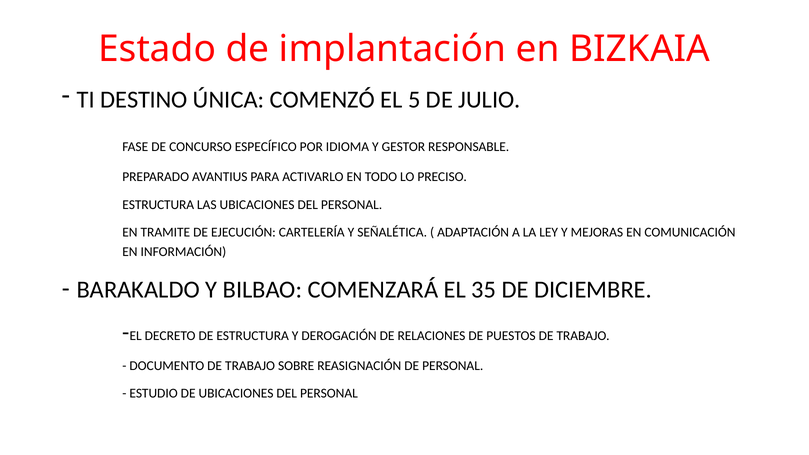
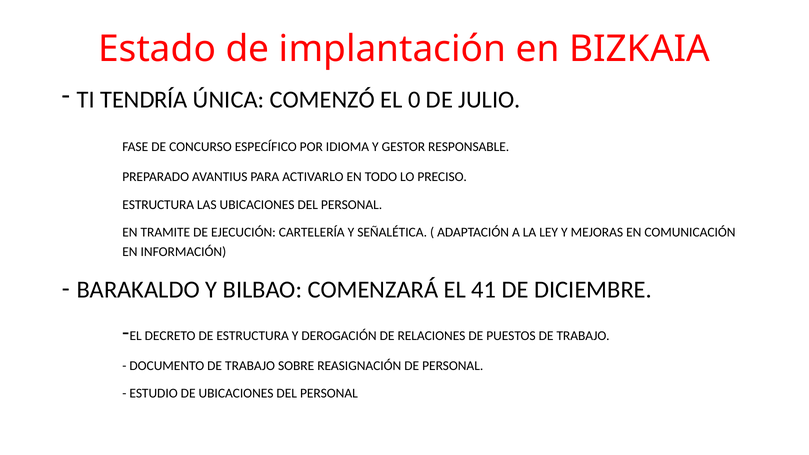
DESTINO: DESTINO -> TENDRÍA
5: 5 -> 0
35: 35 -> 41
